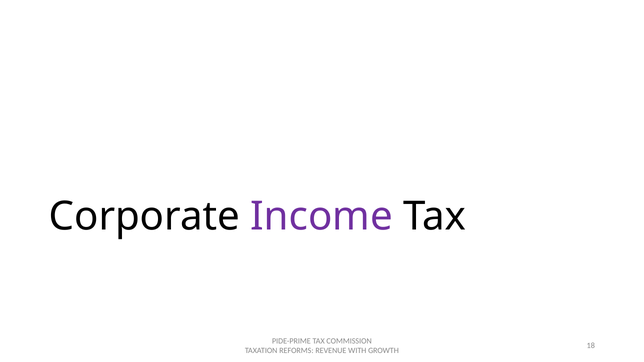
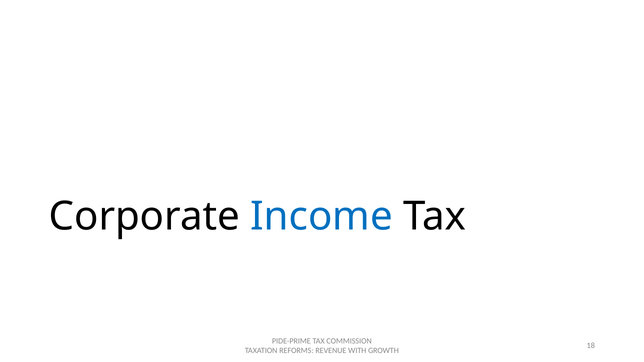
Income colour: purple -> blue
